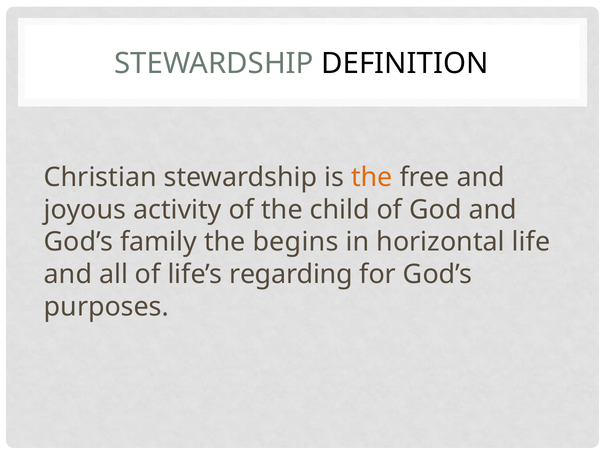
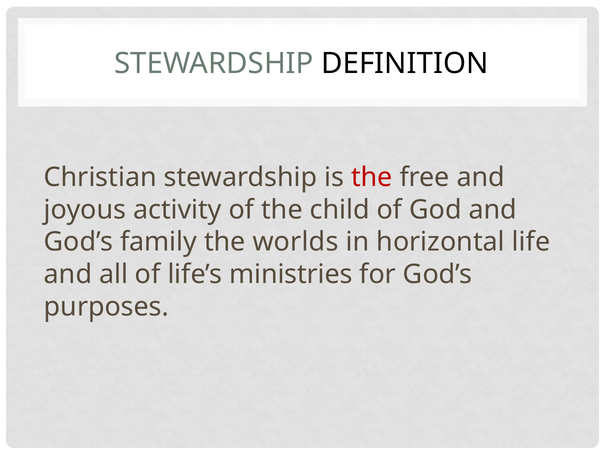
the at (372, 177) colour: orange -> red
begins: begins -> worlds
regarding: regarding -> ministries
